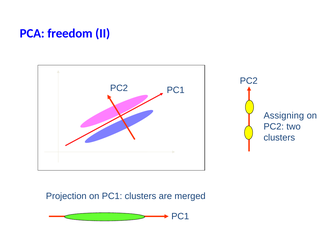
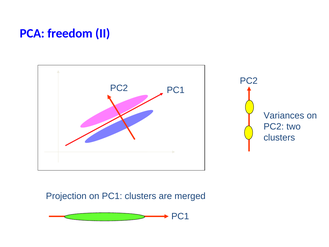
Assigning: Assigning -> Variances
